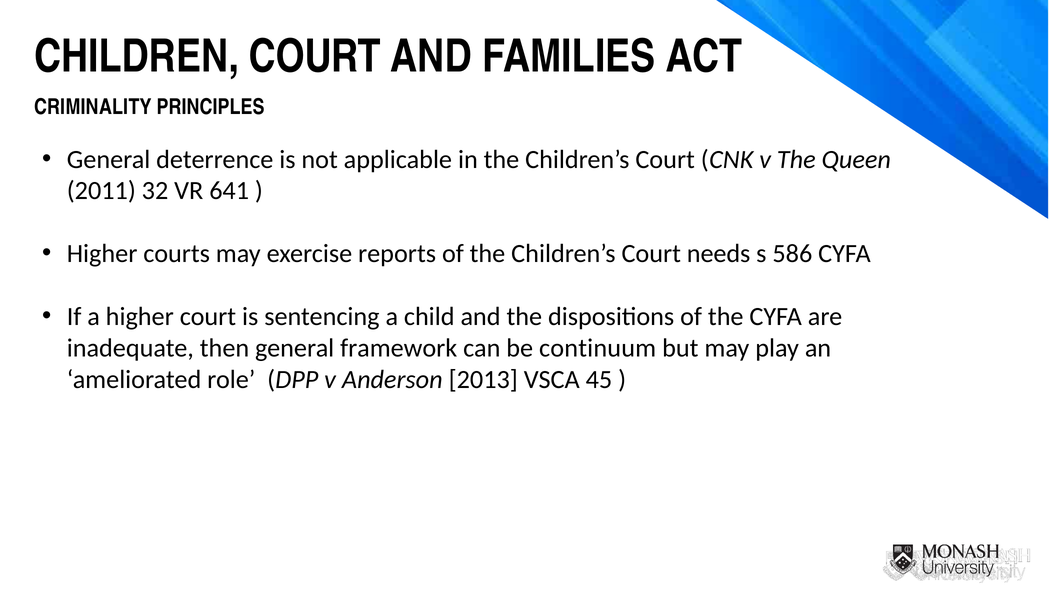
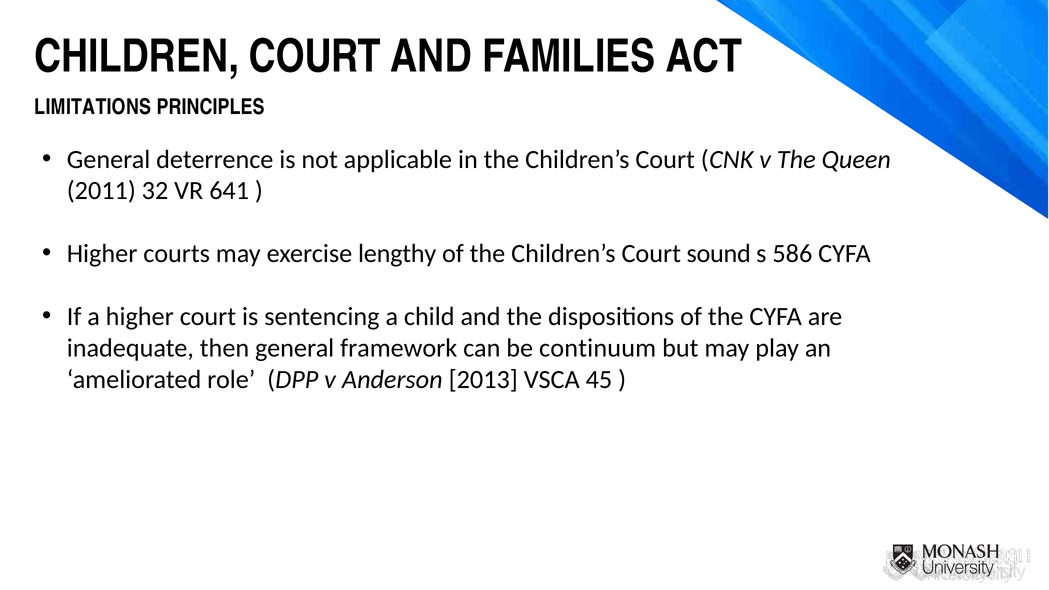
CRIMINALITY: CRIMINALITY -> LIMITATIONS
reports: reports -> lengthy
needs: needs -> sound
